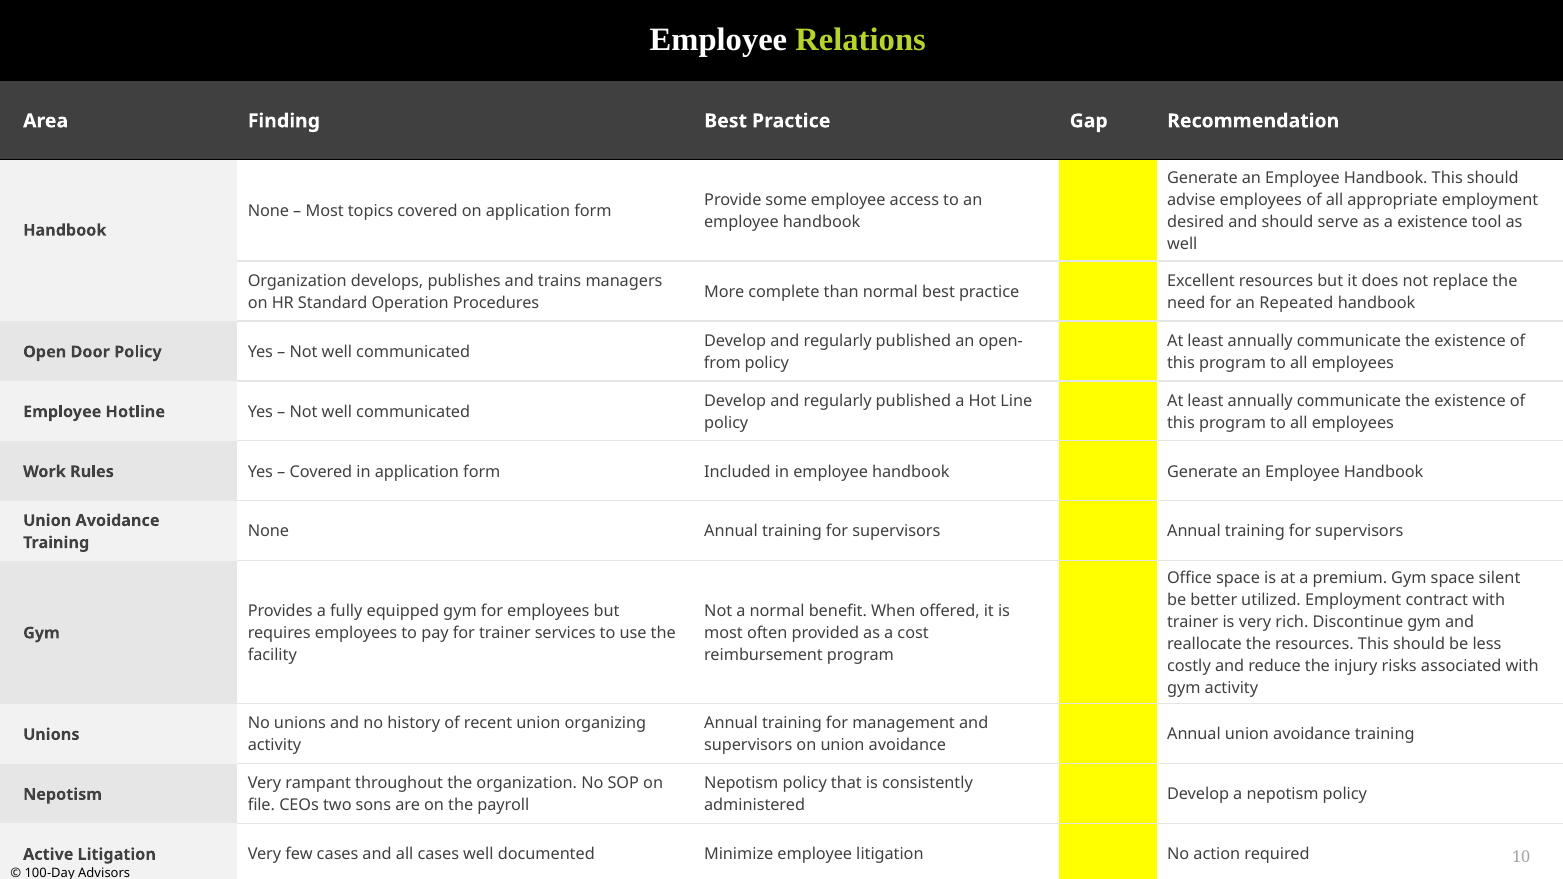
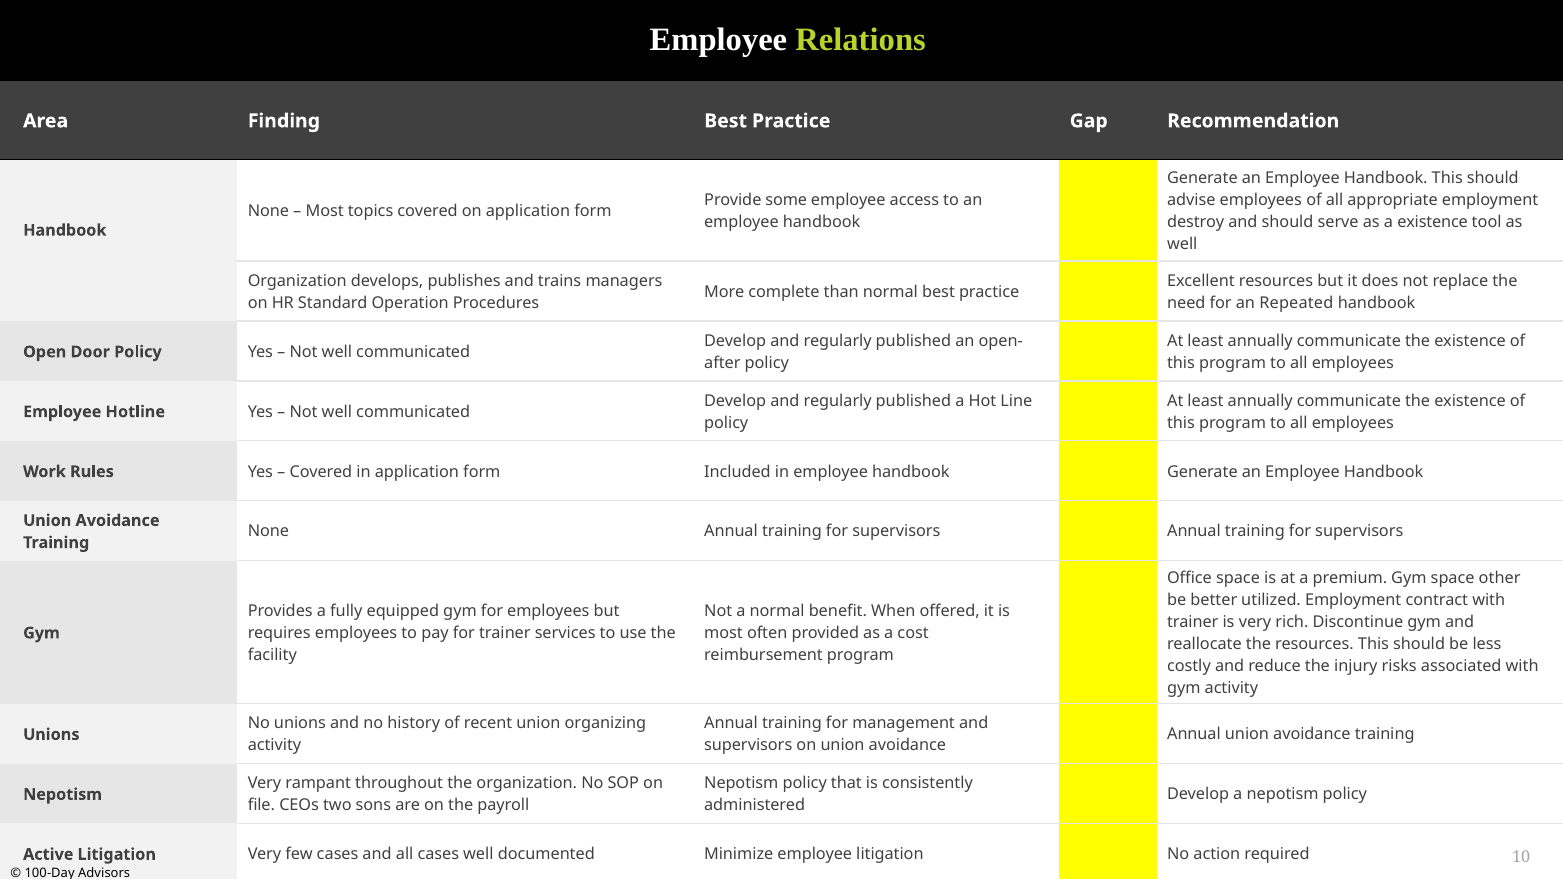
desired: desired -> destroy
from: from -> after
silent: silent -> other
